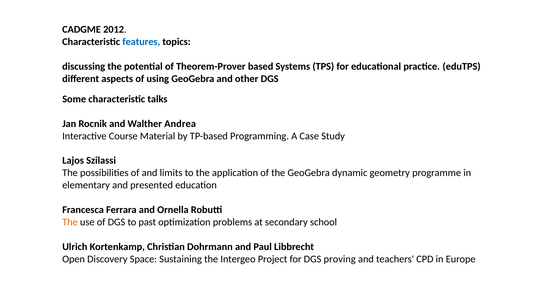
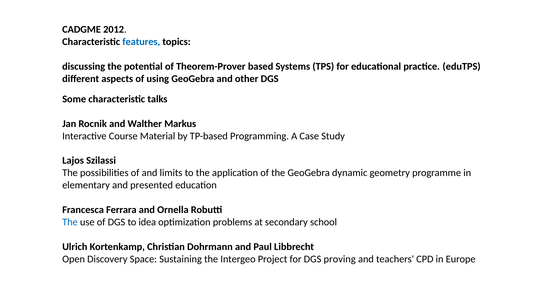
Andrea: Andrea -> Markus
The at (70, 222) colour: orange -> blue
past: past -> idea
